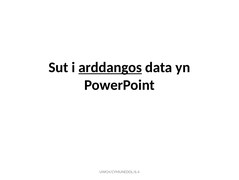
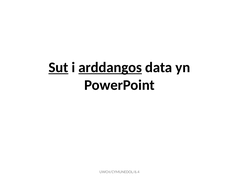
Sut underline: none -> present
